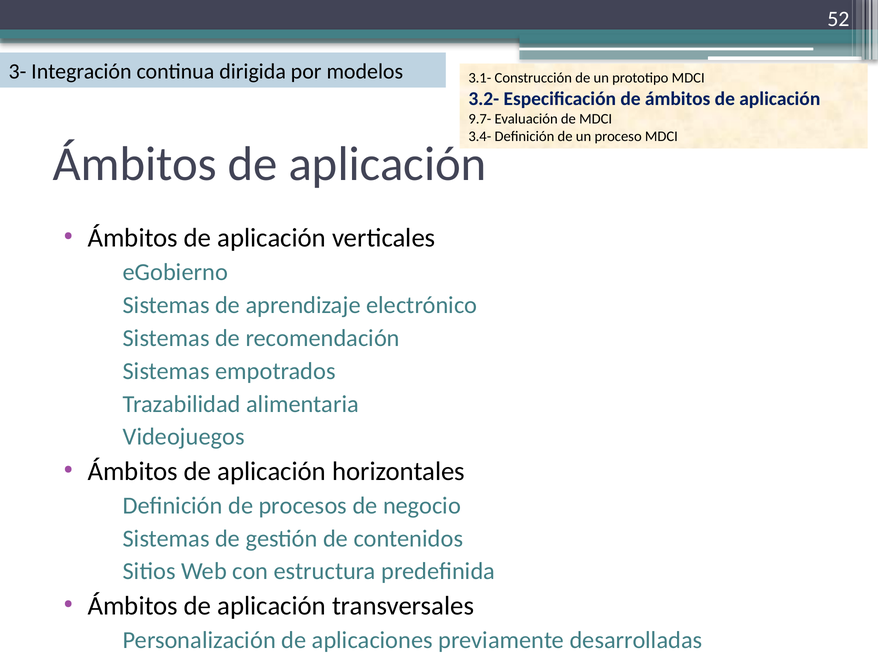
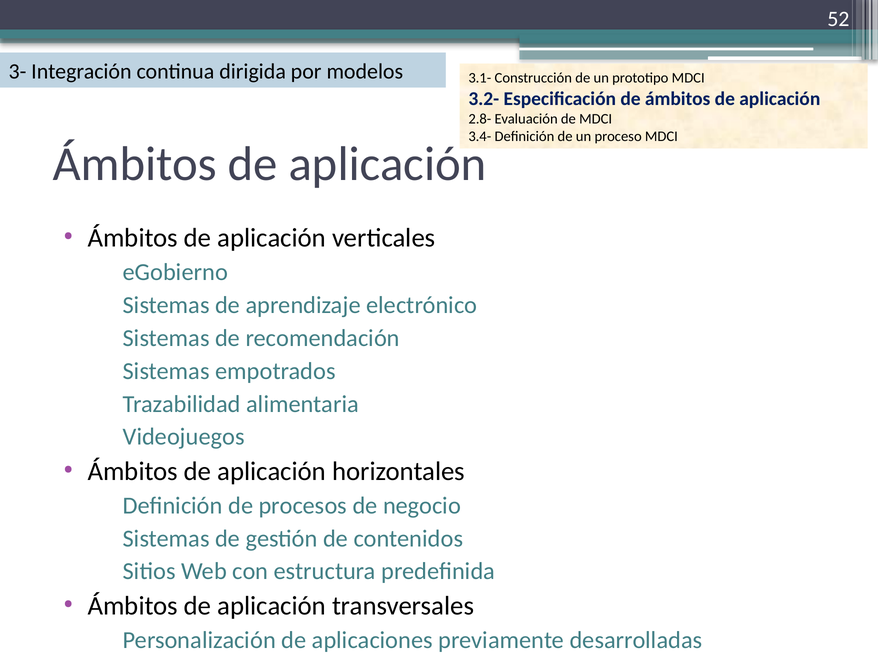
9.7-: 9.7- -> 2.8-
